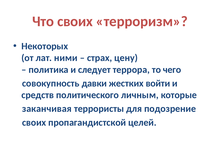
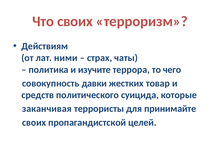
Некоторых: Некоторых -> Действиям
цену: цену -> чаты
следует: следует -> изучите
войти: войти -> товар
личным: личным -> суицида
подозрение: подозрение -> принимайте
